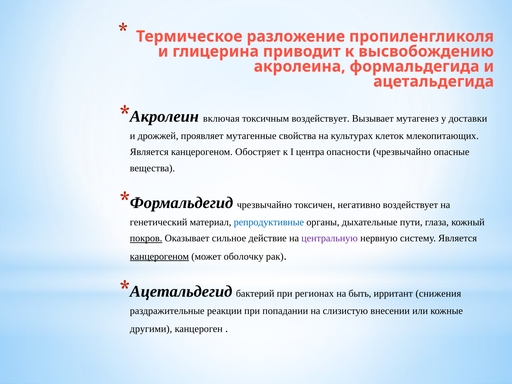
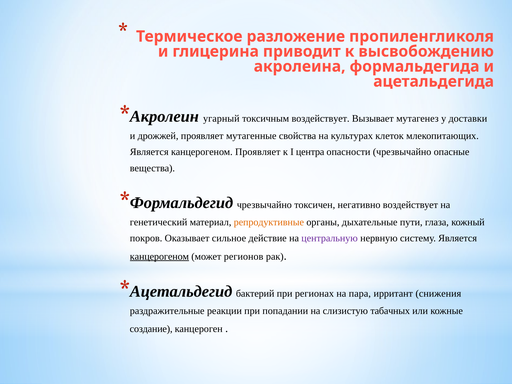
включая: включая -> угарный
канцерогеном Обостряет: Обостряет -> Проявляет
репродуктивные colour: blue -> orange
покров underline: present -> none
оболочку: оболочку -> регионов
быть: быть -> пара
внесении: внесении -> табачных
другими: другими -> создание
